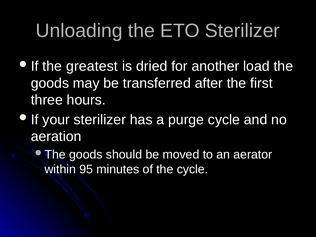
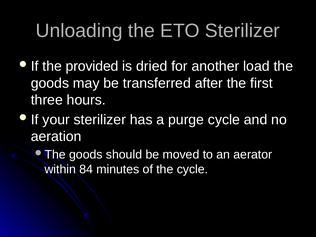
greatest: greatest -> provided
95: 95 -> 84
